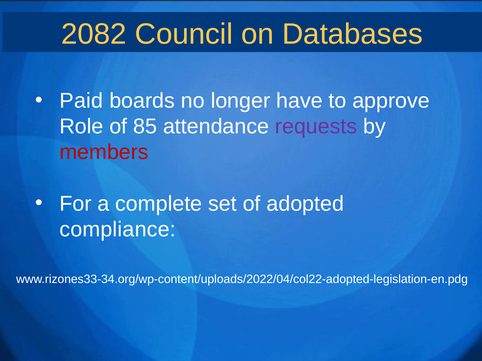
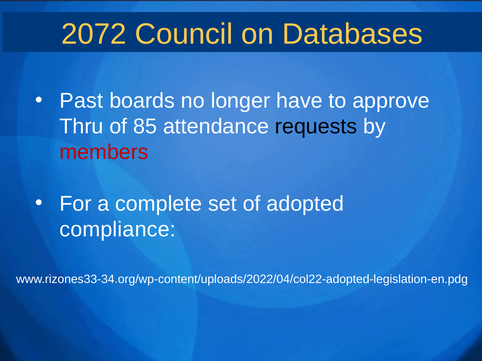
2082: 2082 -> 2072
Paid: Paid -> Past
Role: Role -> Thru
requests colour: purple -> black
